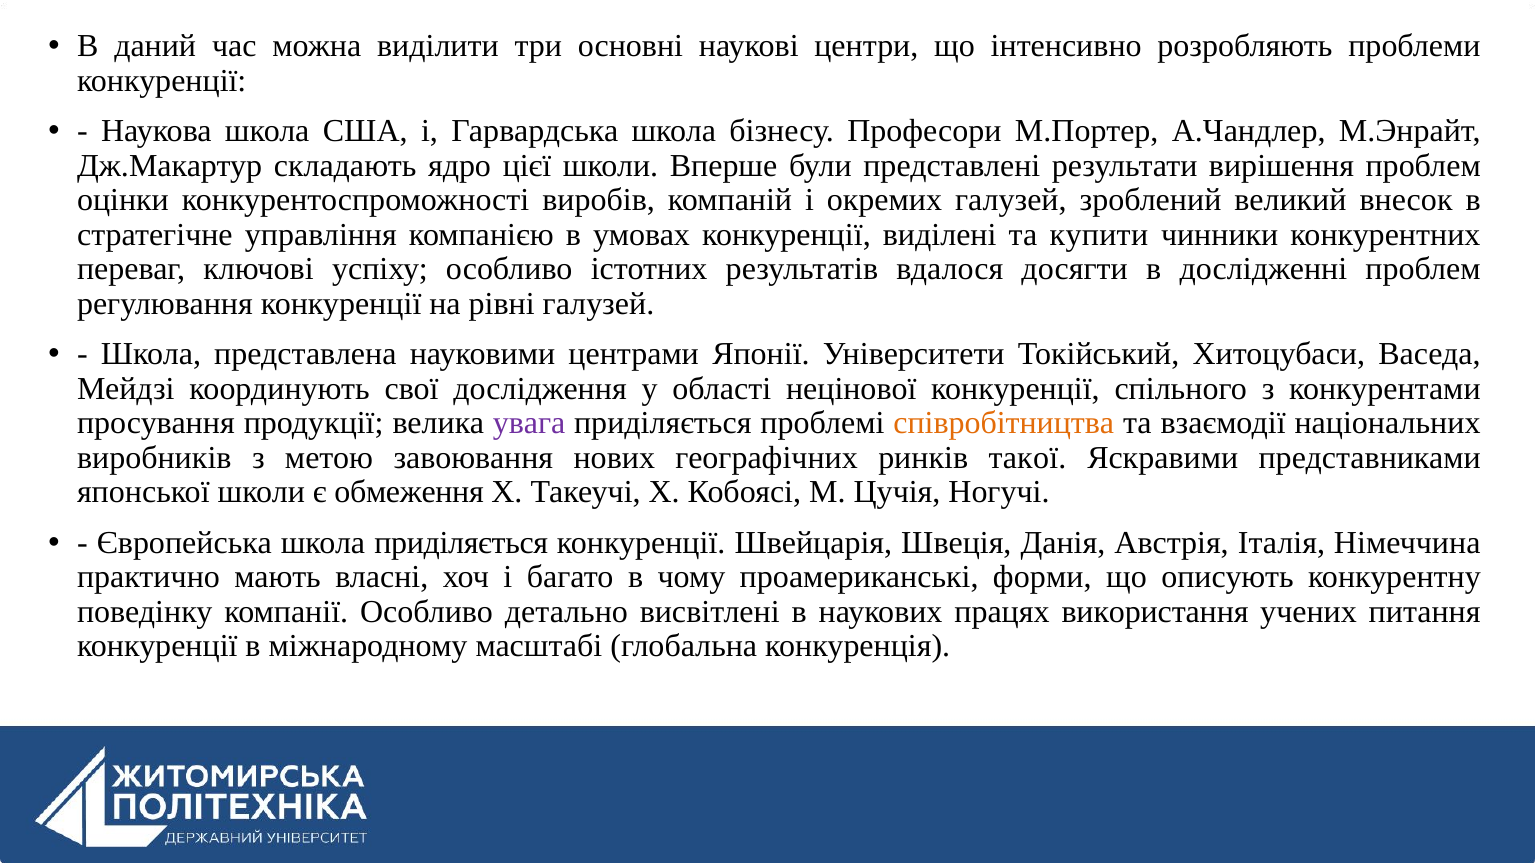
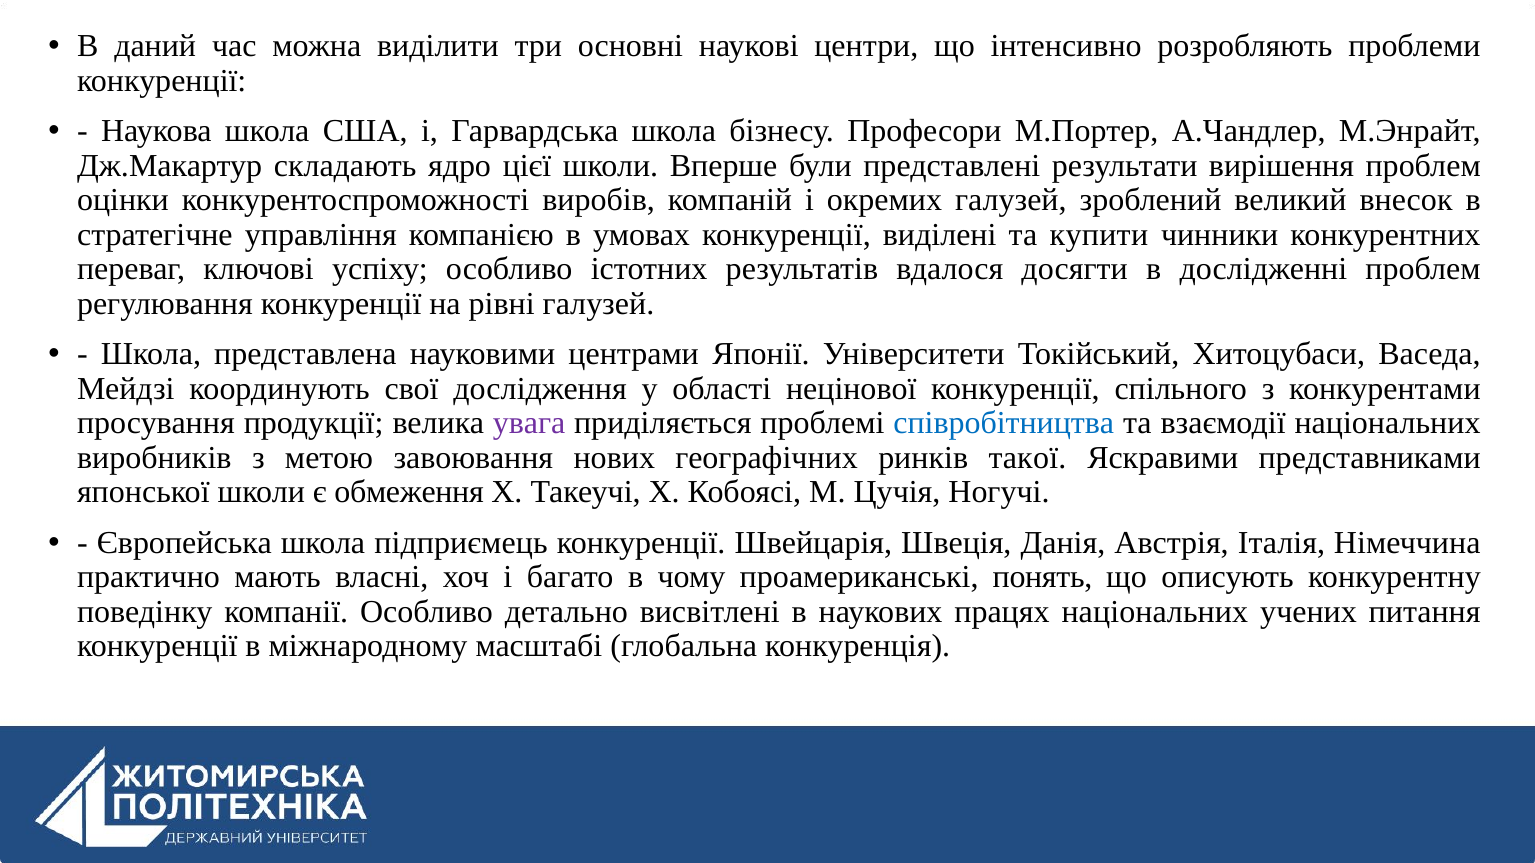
співробітництва colour: orange -> blue
школа приділяється: приділяється -> підприємець
форми: форми -> понять
працях використання: використання -> національних
